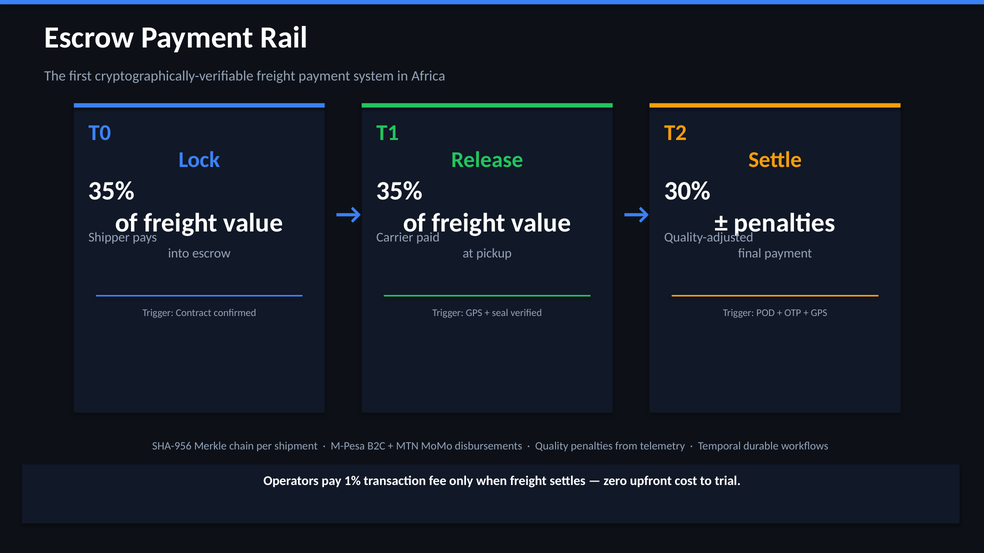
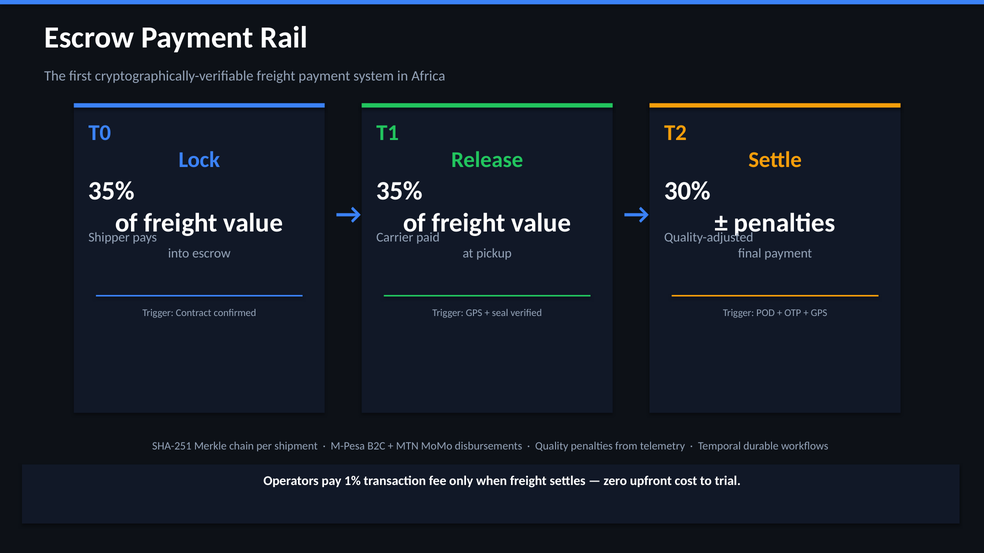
SHA-956: SHA-956 -> SHA-251
